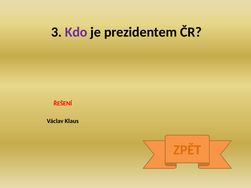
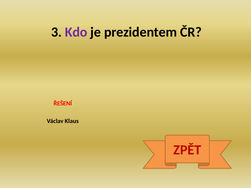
ZPĚT colour: orange -> red
